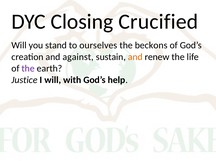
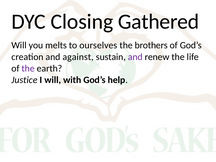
Crucified: Crucified -> Gathered
stand: stand -> melts
beckons: beckons -> brothers
and at (135, 57) colour: orange -> purple
